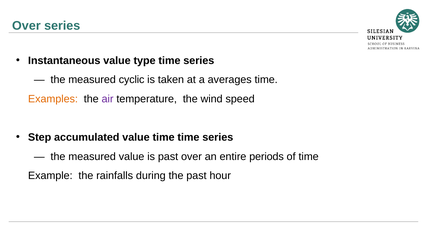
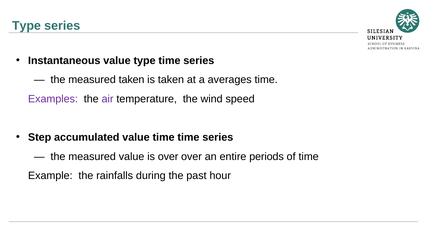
Over at (26, 26): Over -> Type
measured cyclic: cyclic -> taken
Examples colour: orange -> purple
is past: past -> over
